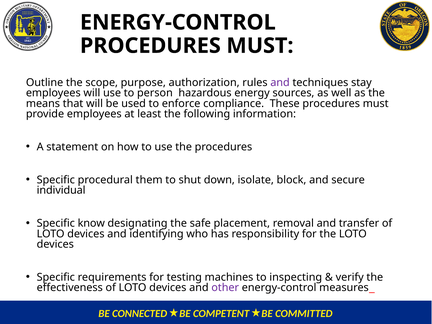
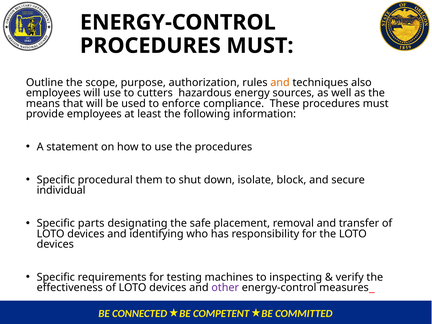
and at (280, 83) colour: purple -> orange
stay: stay -> also
person: person -> cutters
know: know -> parts
